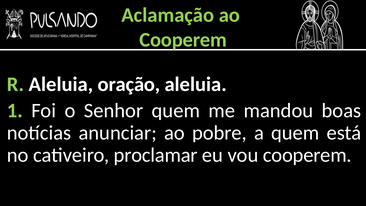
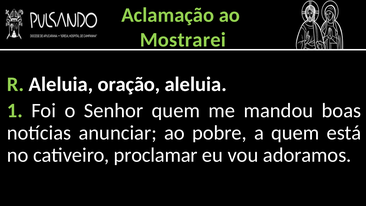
Cooperem at (183, 40): Cooperem -> Mostrarei
vou cooperem: cooperem -> adoramos
